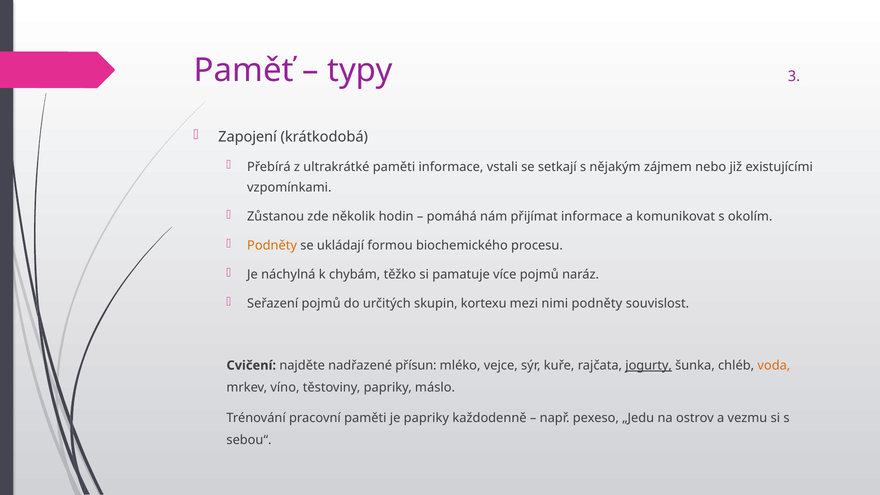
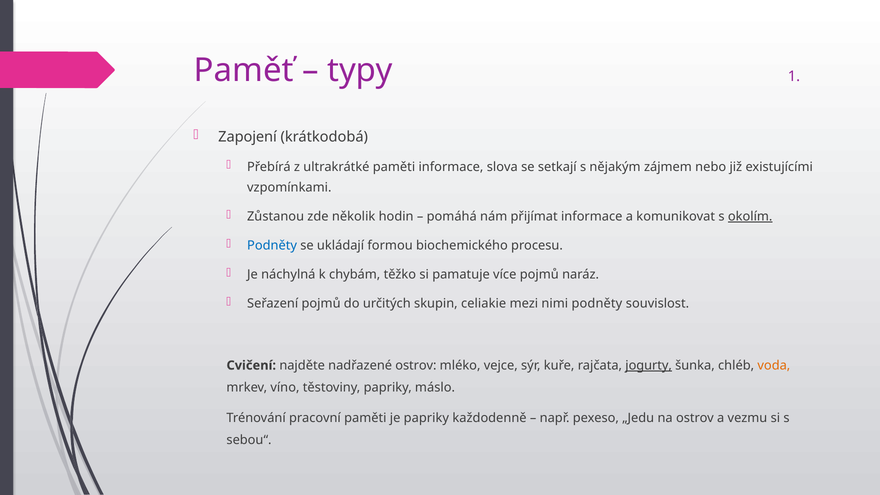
3: 3 -> 1
vstali: vstali -> slova
okolím underline: none -> present
Podněty at (272, 246) colour: orange -> blue
kortexu: kortexu -> celiakie
nadřazené přísun: přísun -> ostrov
